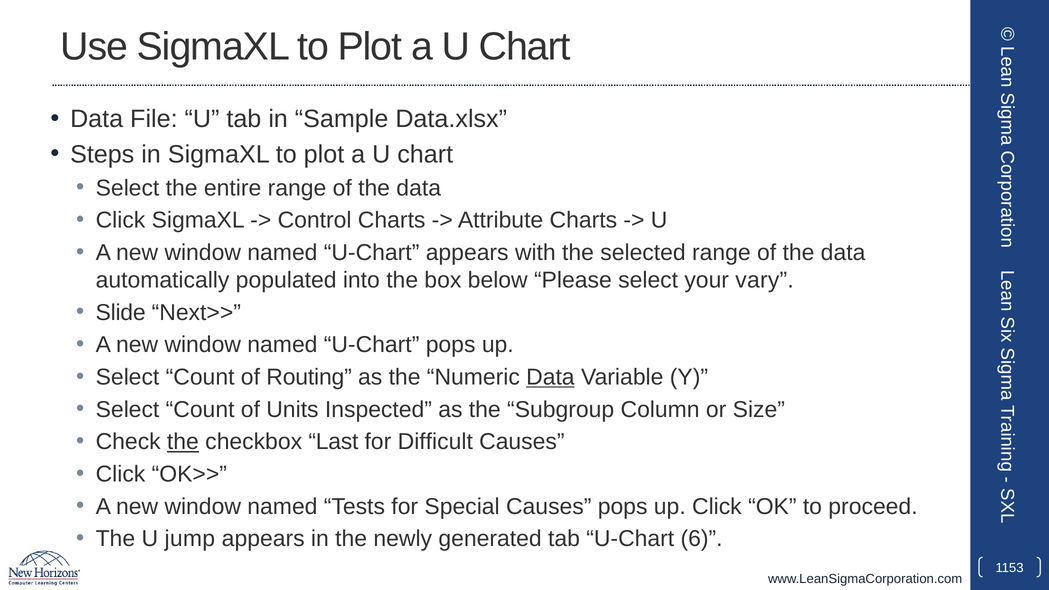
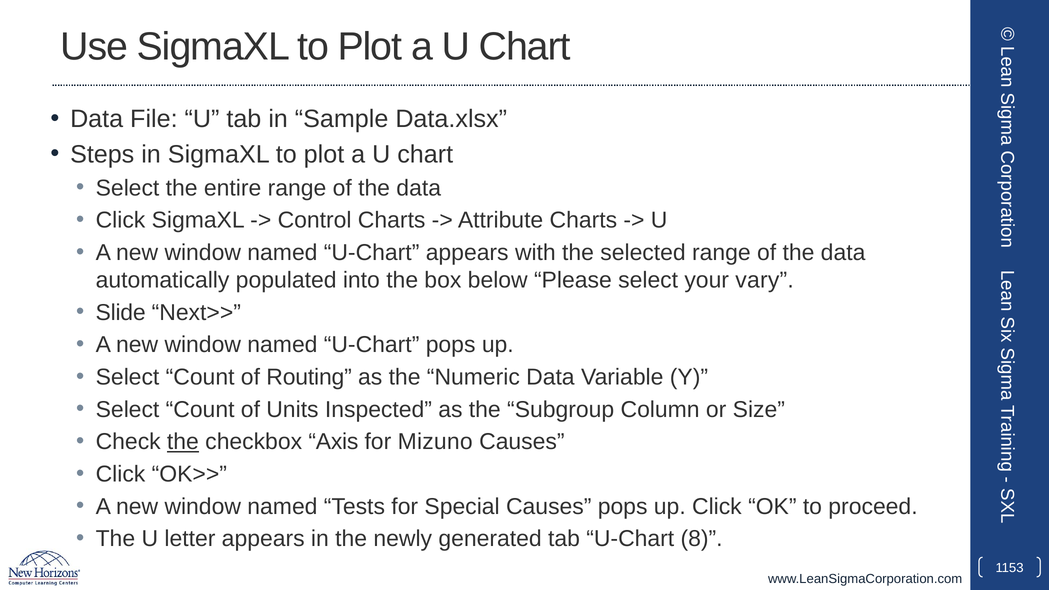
Data at (550, 377) underline: present -> none
Last: Last -> Axis
Difficult: Difficult -> Mizuno
jump: jump -> letter
6: 6 -> 8
